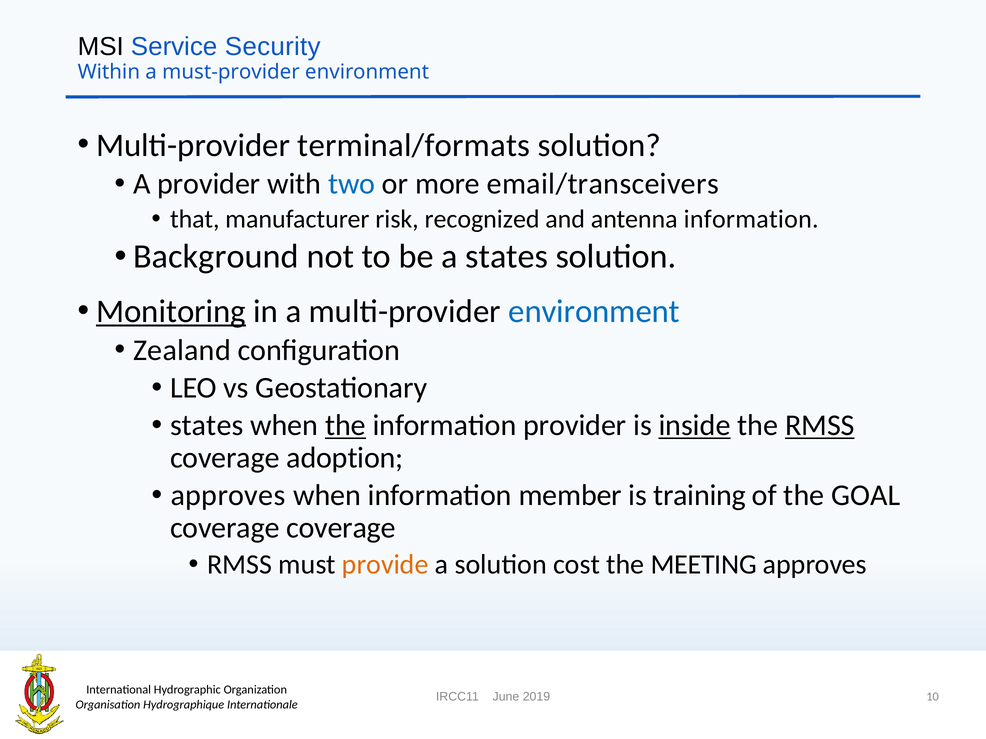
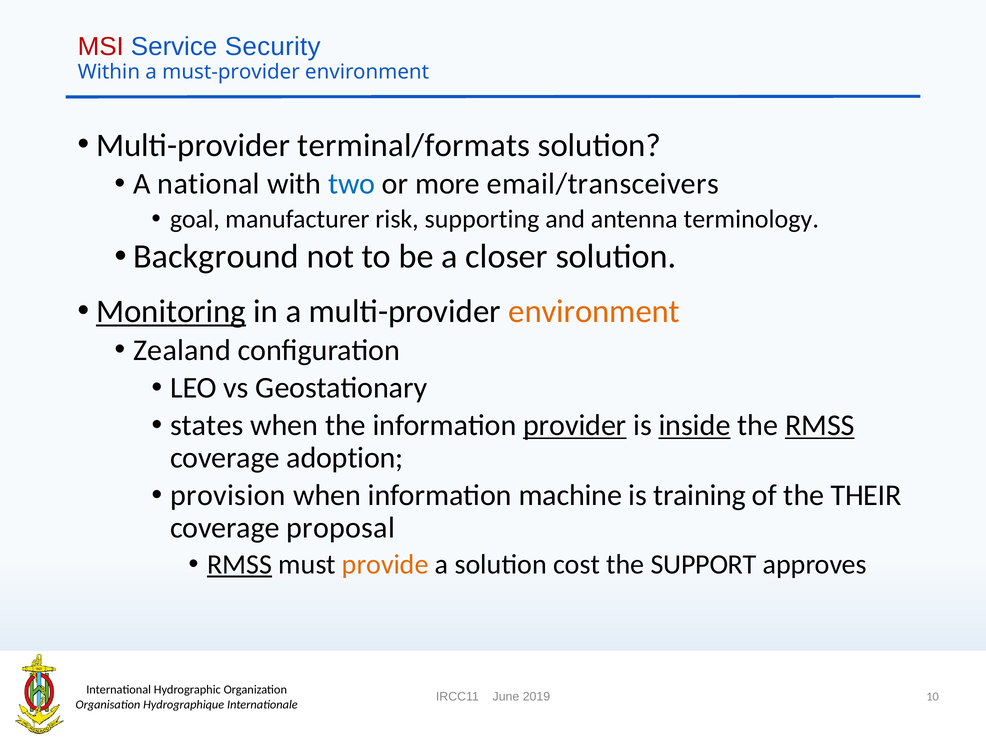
MSI colour: black -> red
A provider: provider -> national
that: that -> goal
recognized: recognized -> supporting
antenna information: information -> terminology
a states: states -> closer
environment at (594, 312) colour: blue -> orange
the at (345, 426) underline: present -> none
provider at (575, 426) underline: none -> present
approves at (228, 496): approves -> provision
member: member -> machine
GOAL: GOAL -> THEIR
coverage coverage: coverage -> proposal
RMSS at (240, 565) underline: none -> present
MEETING: MEETING -> SUPPORT
